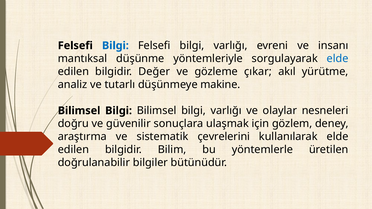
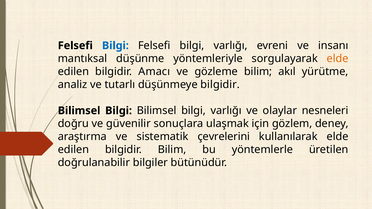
elde at (338, 59) colour: blue -> orange
Değer: Değer -> Amacı
gözleme çıkar: çıkar -> bilim
düşünmeye makine: makine -> bilgidir
